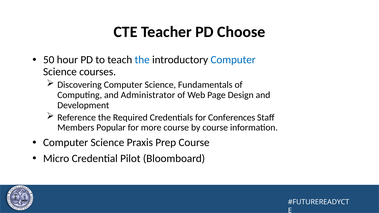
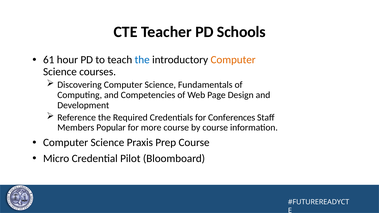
Choose: Choose -> Schools
50: 50 -> 61
Computer at (233, 60) colour: blue -> orange
Administrator: Administrator -> Competencies
